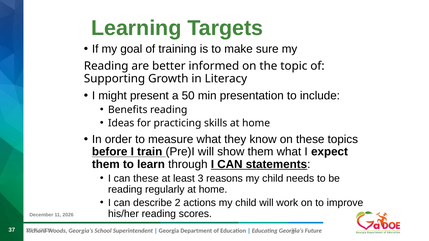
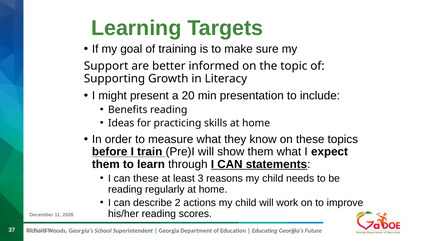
Reading at (106, 66): Reading -> Support
50: 50 -> 20
